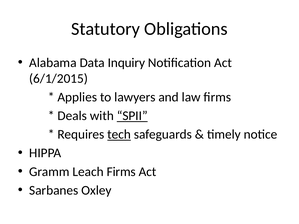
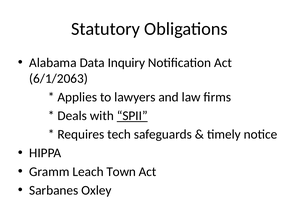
6/1/2015: 6/1/2015 -> 6/1/2063
tech underline: present -> none
Leach Firms: Firms -> Town
